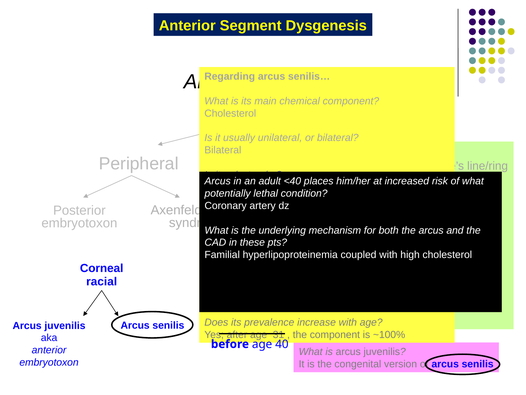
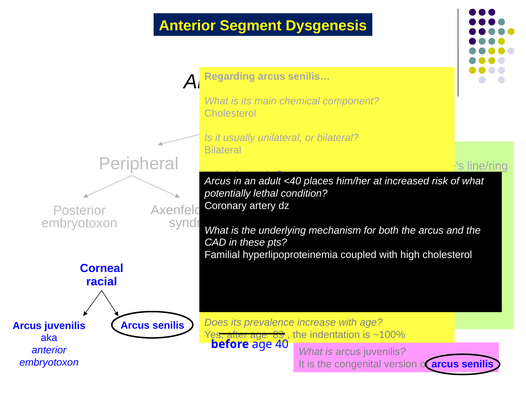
31: 31 -> 89
the component: component -> indentation
